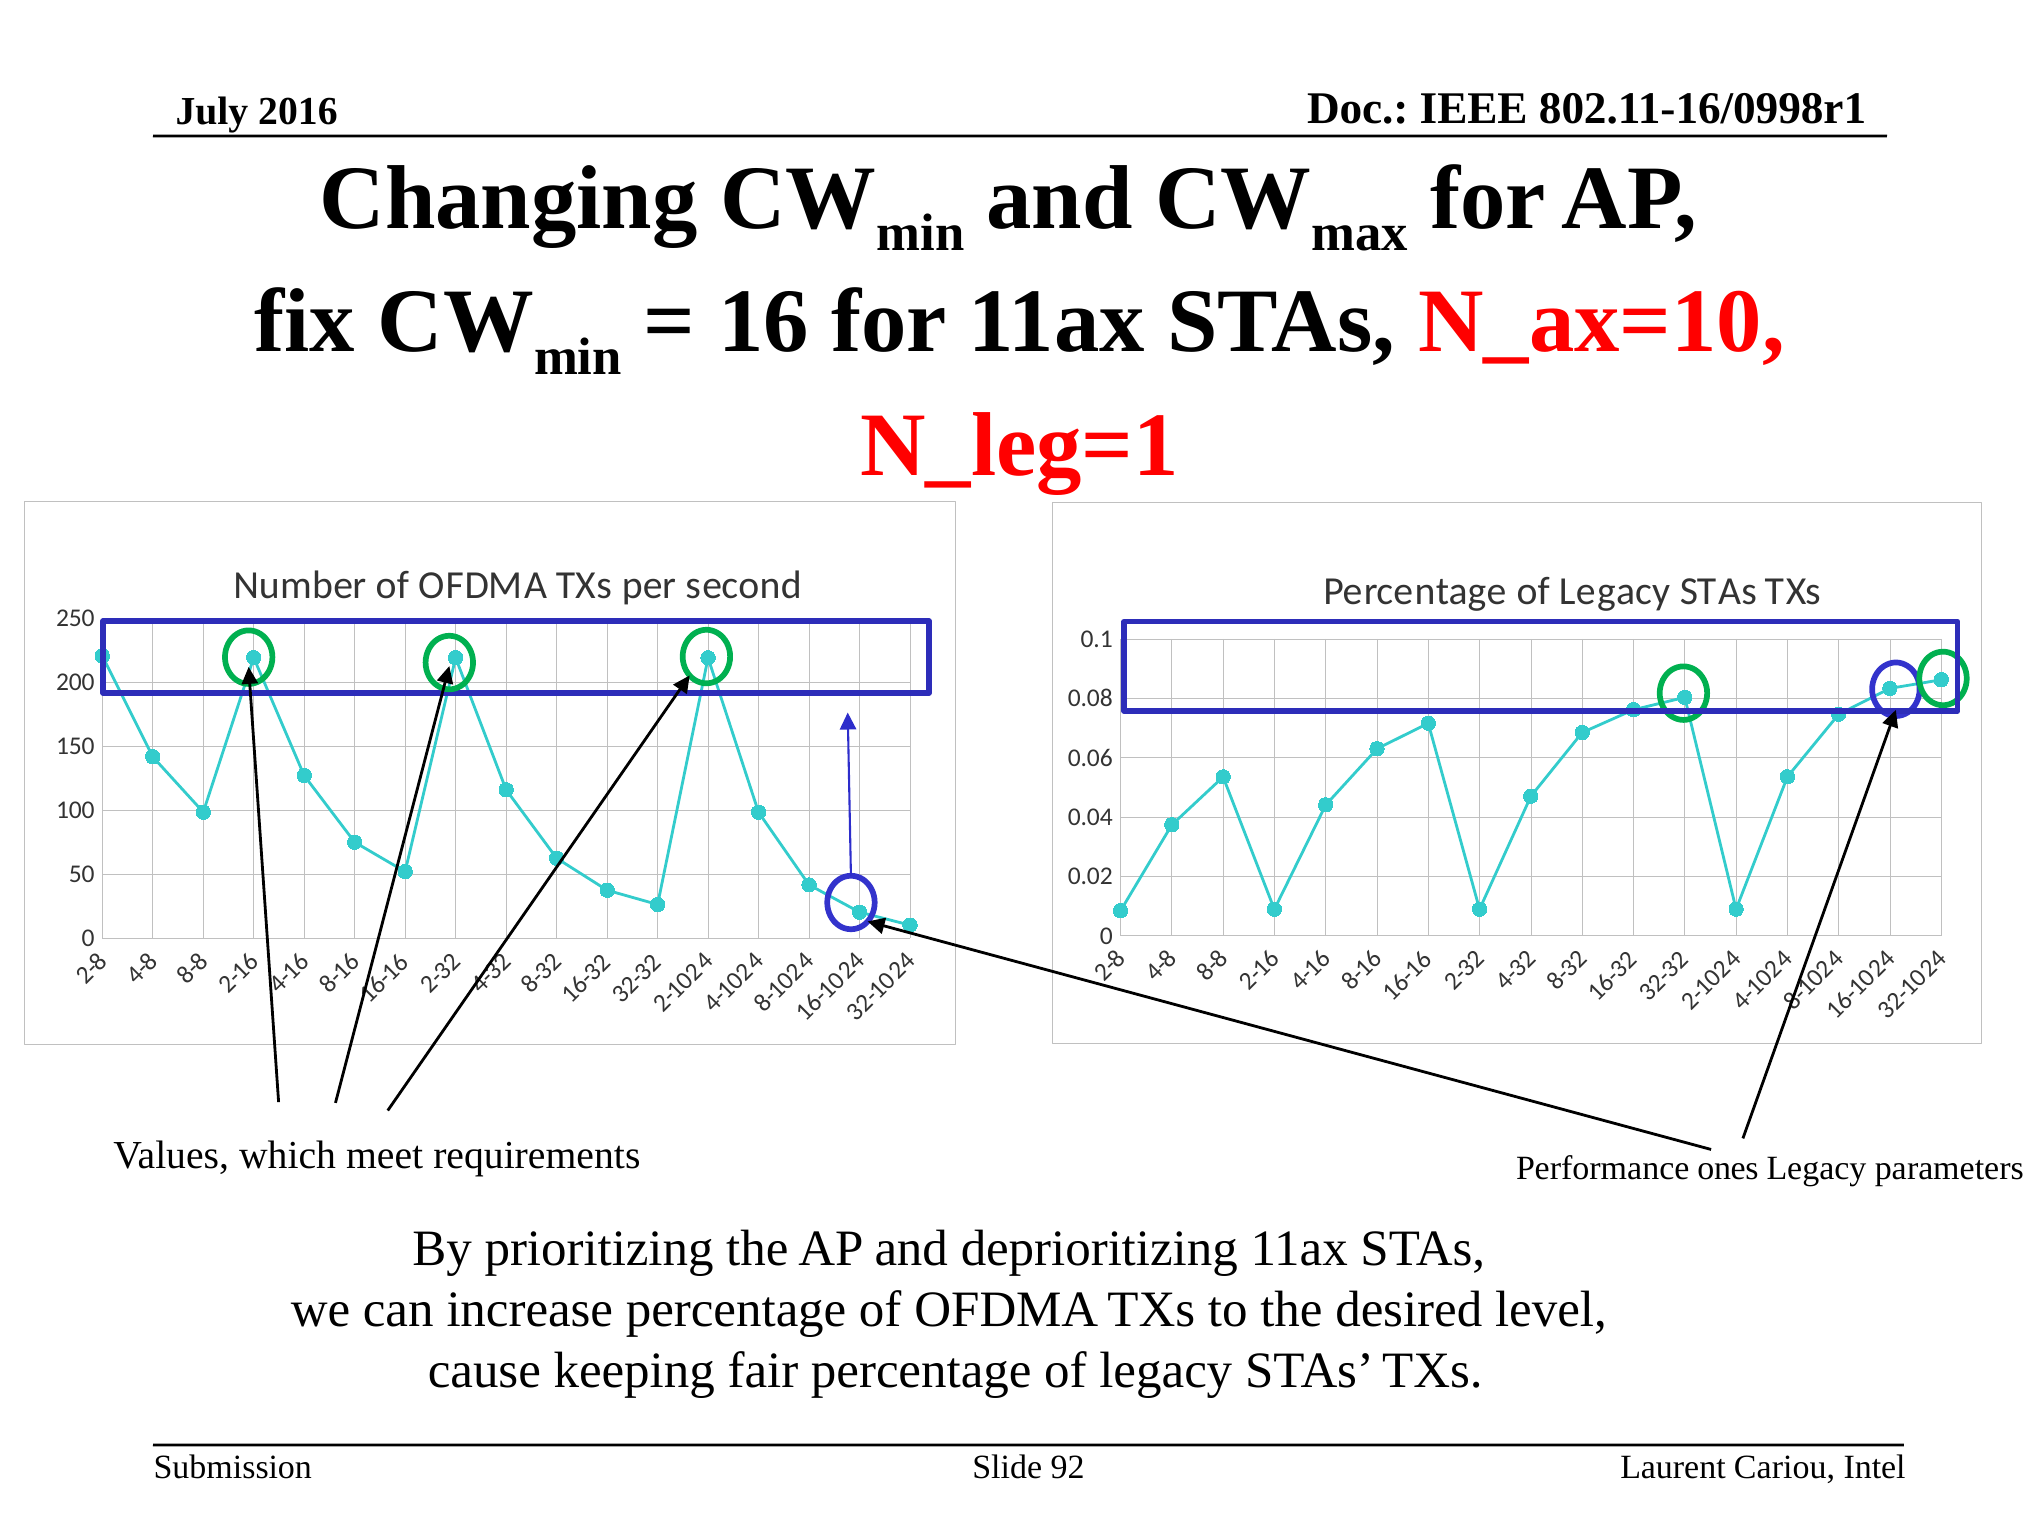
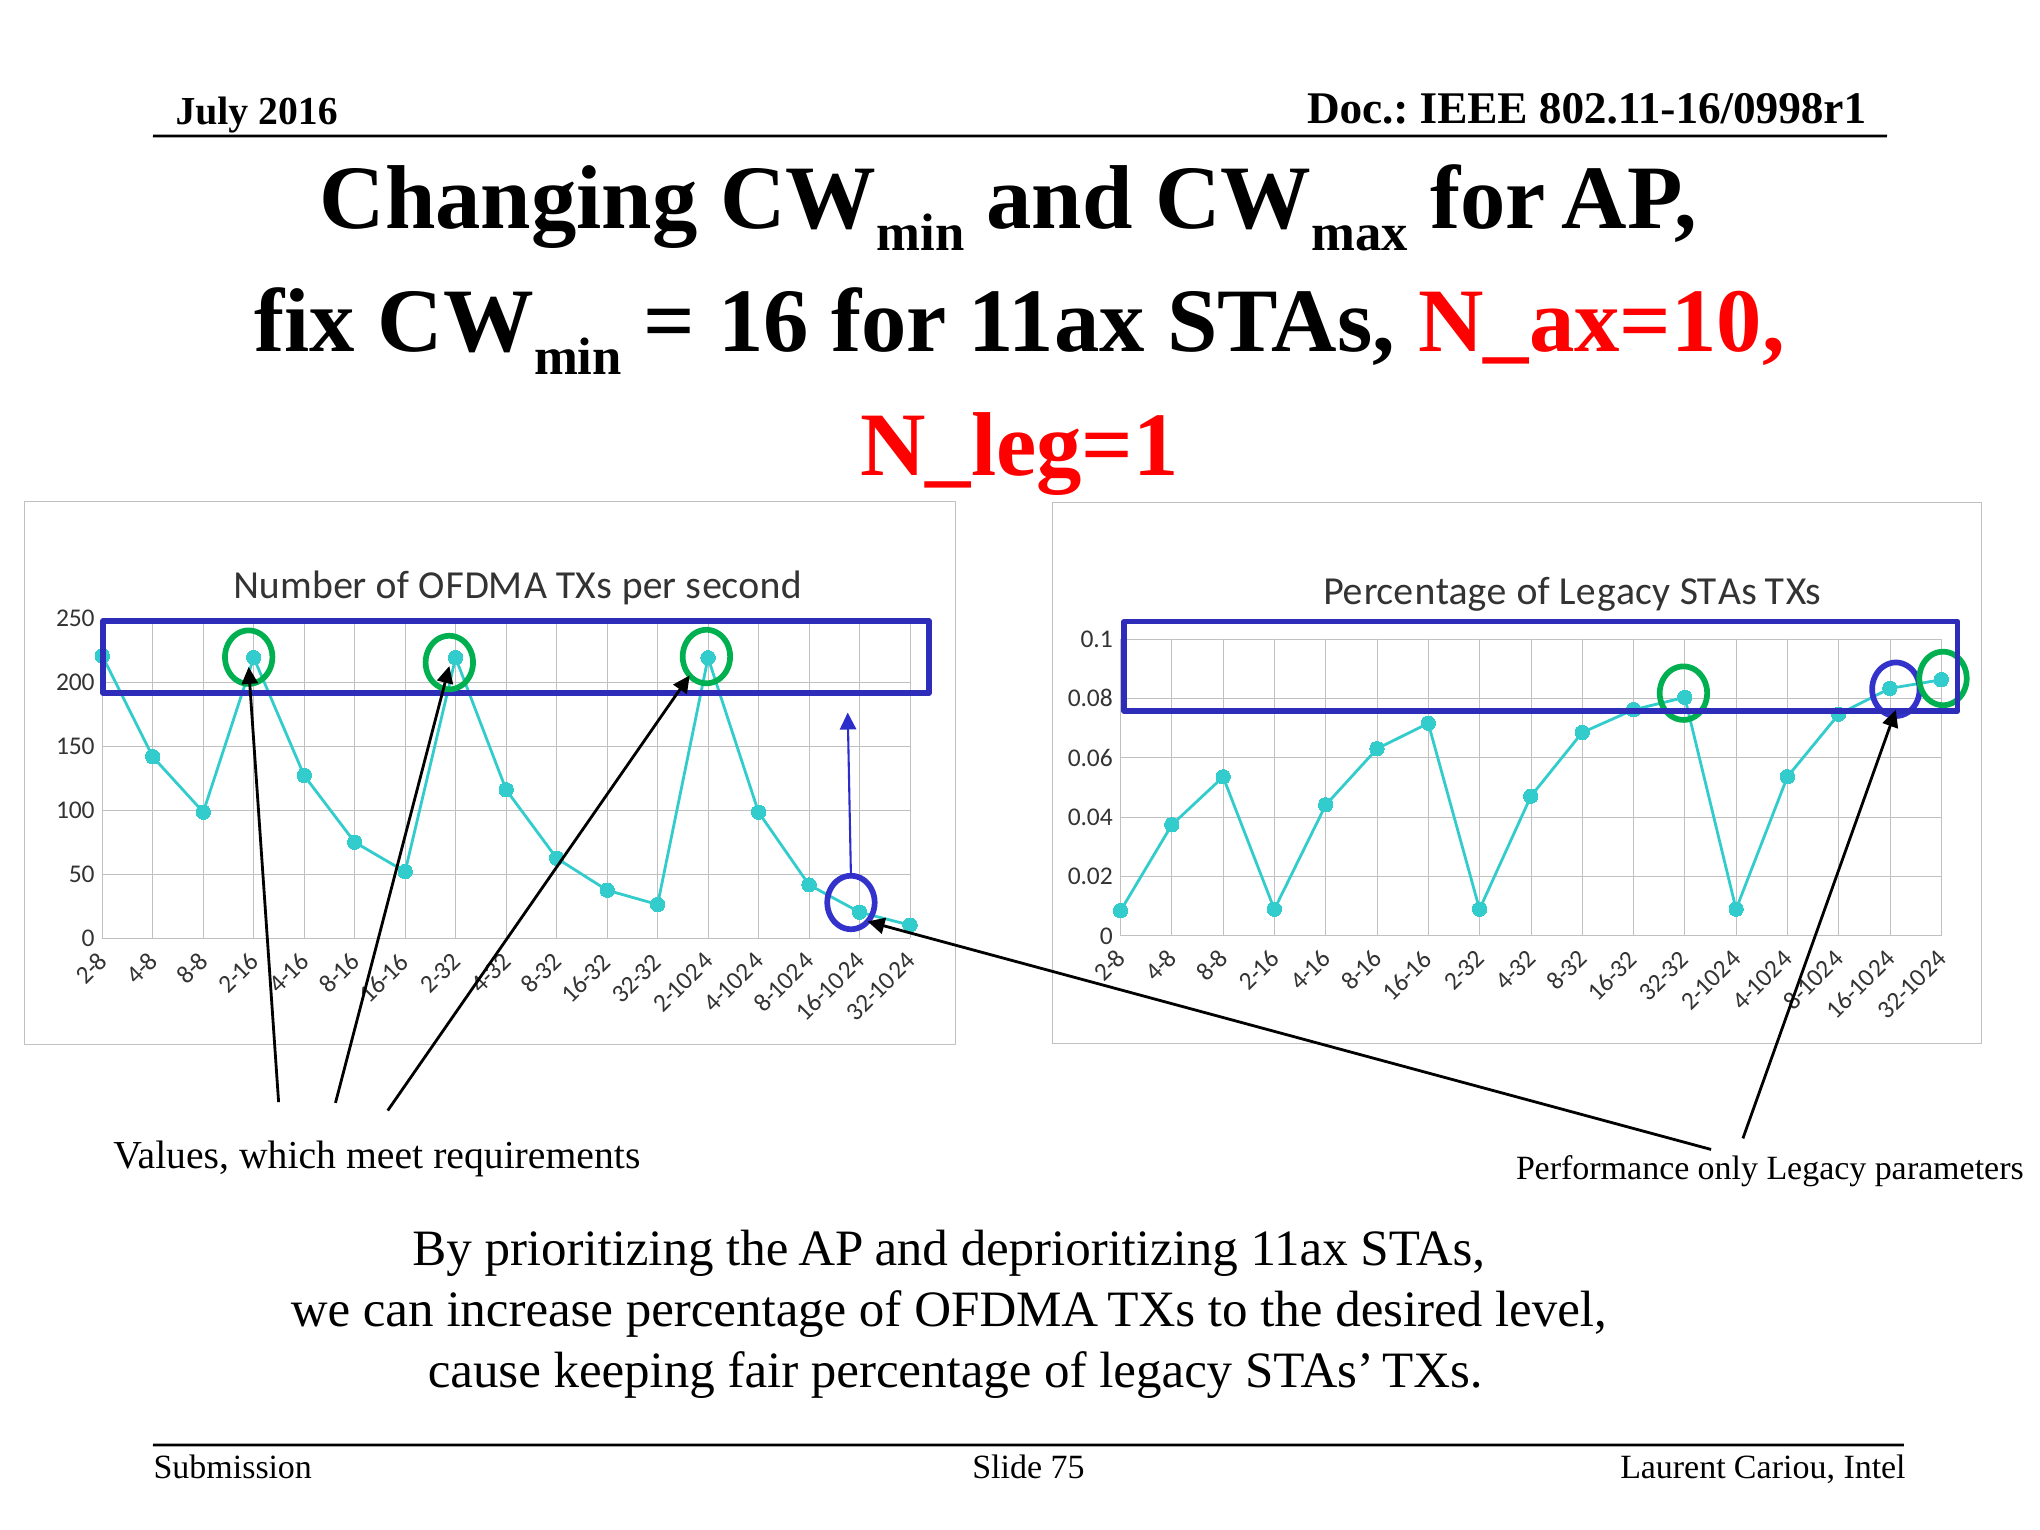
ones: ones -> only
92: 92 -> 75
